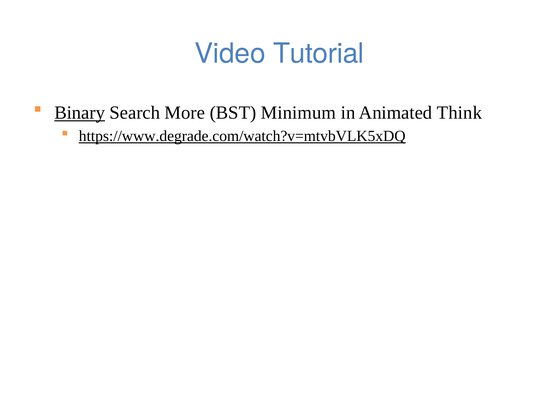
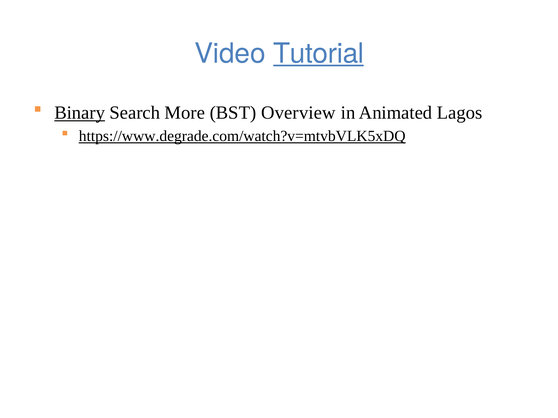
Tutorial underline: none -> present
Minimum: Minimum -> Overview
Think: Think -> Lagos
